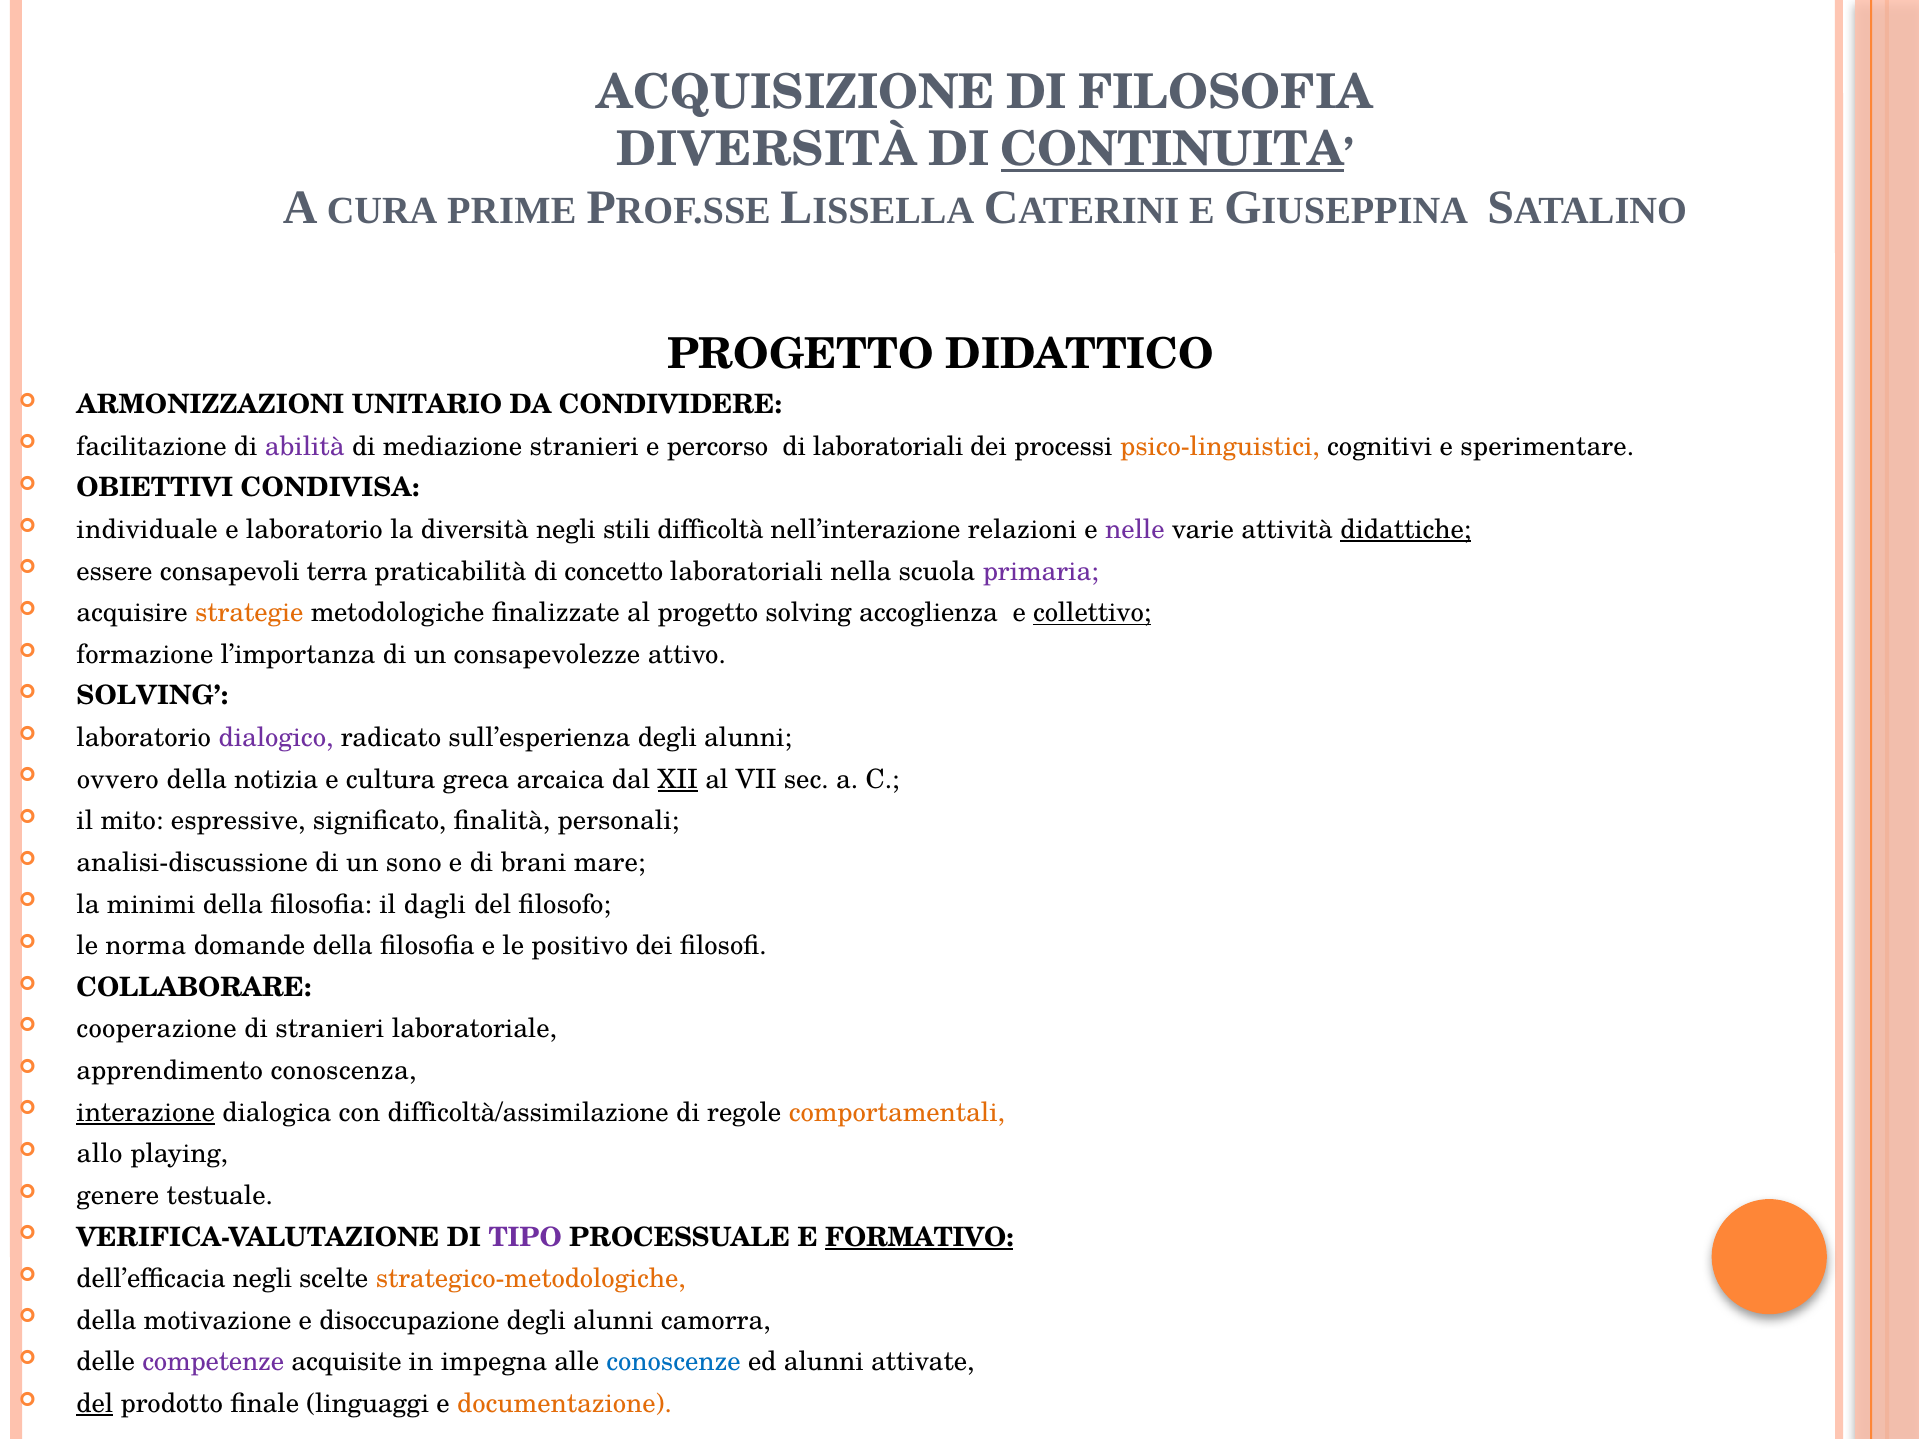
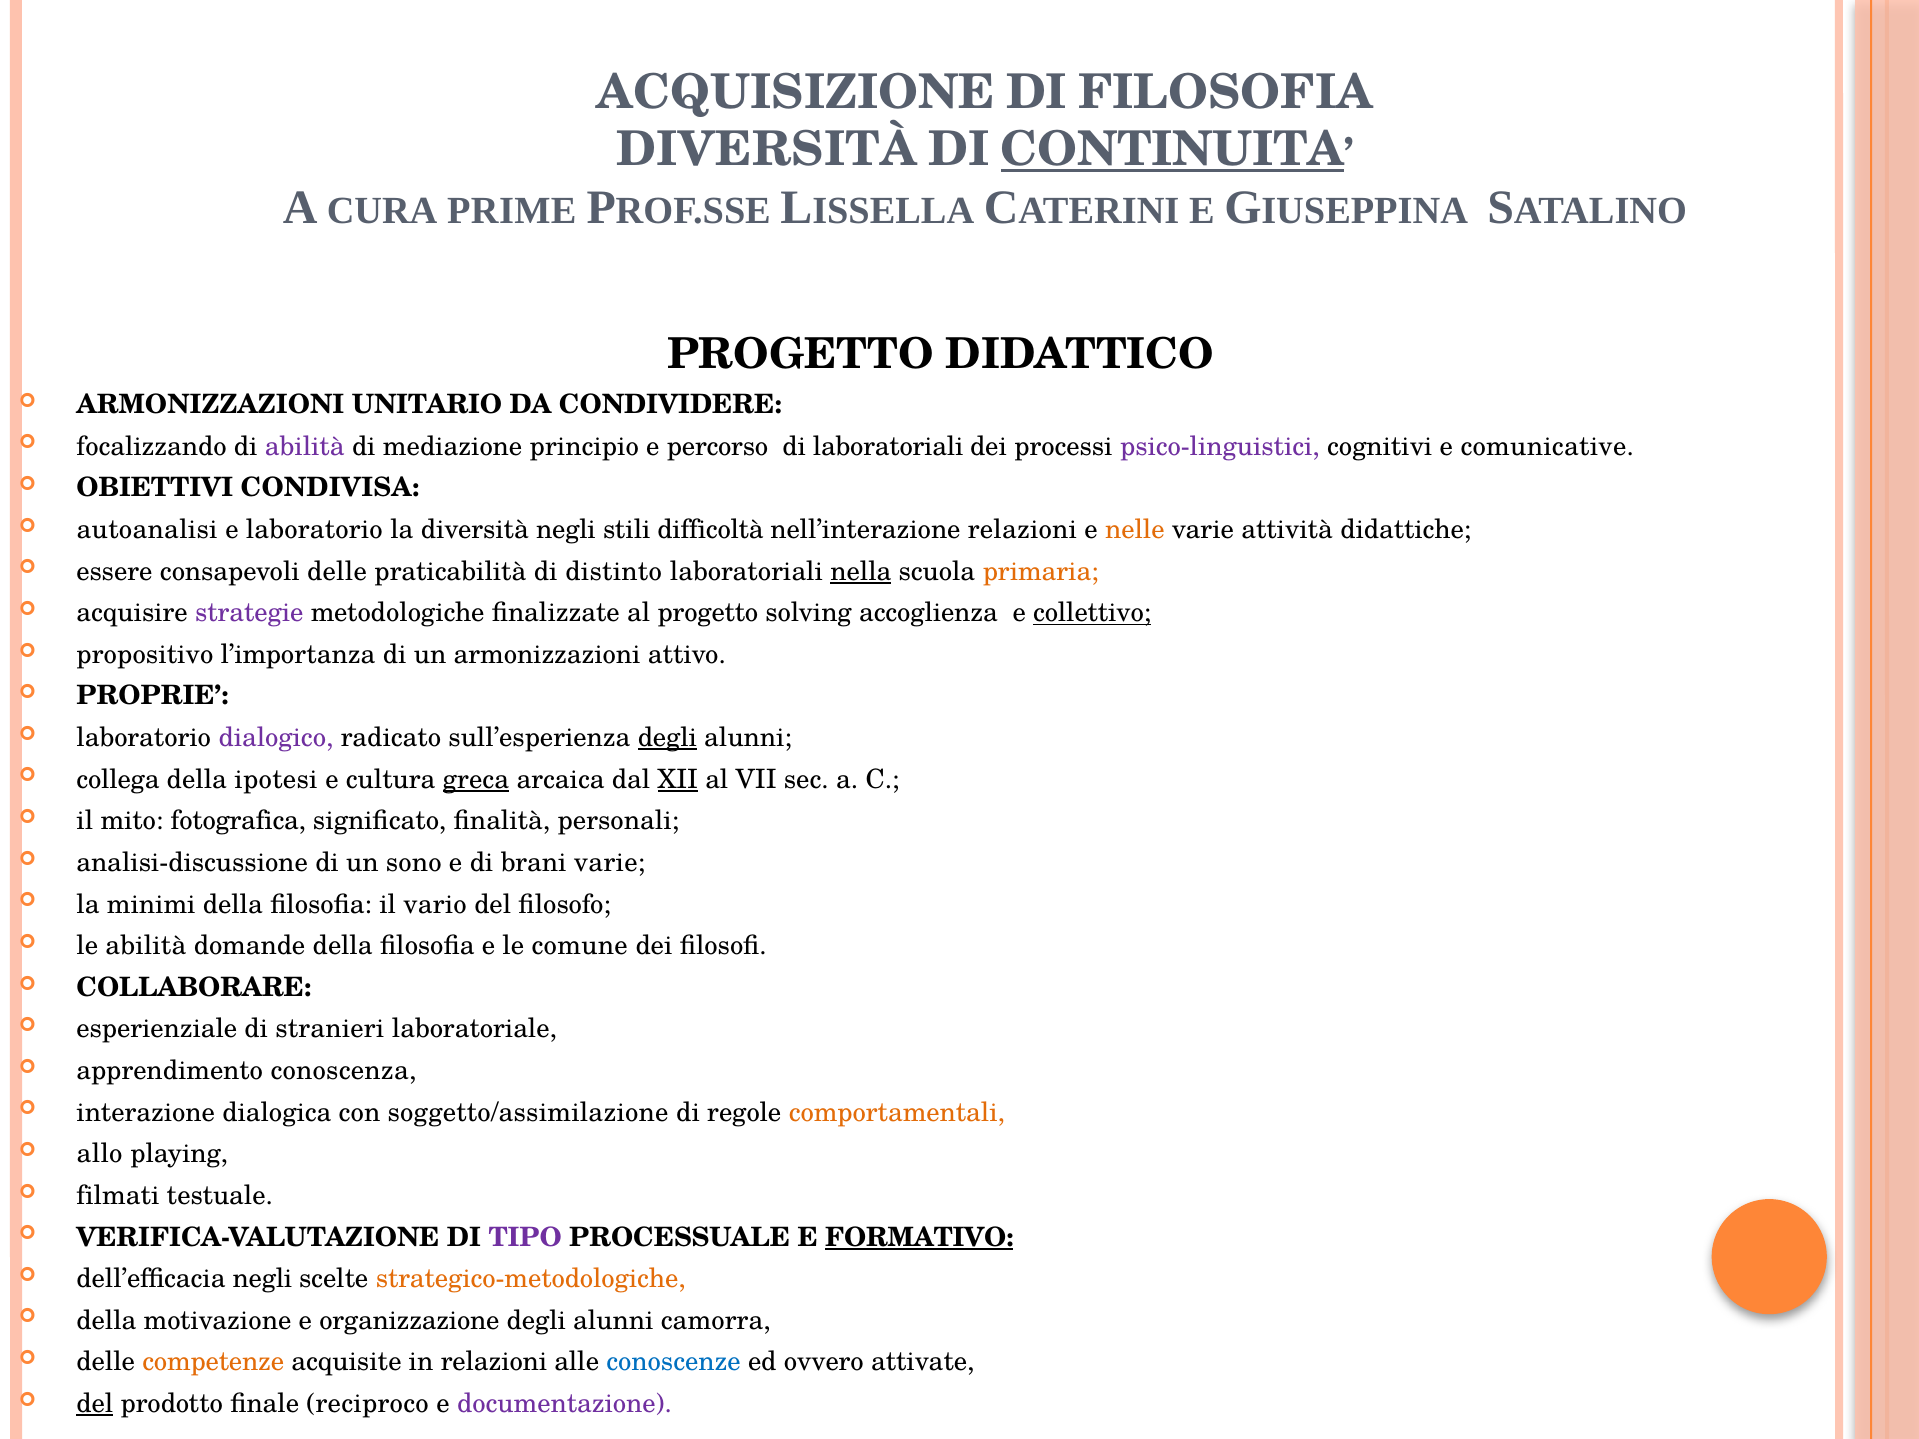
facilitazione: facilitazione -> focalizzando
mediazione stranieri: stranieri -> principio
psico-linguistici colour: orange -> purple
sperimentare: sperimentare -> comunicative
individuale: individuale -> autoanalisi
nelle colour: purple -> orange
didattiche underline: present -> none
consapevoli terra: terra -> delle
concetto: concetto -> distinto
nella underline: none -> present
primaria colour: purple -> orange
strategie colour: orange -> purple
formazione: formazione -> propositivo
un consapevolezze: consapevolezze -> armonizzazioni
SOLVING at (152, 696): SOLVING -> PROPRIE
degli at (667, 738) underline: none -> present
ovvero: ovvero -> collega
notizia: notizia -> ipotesi
greca underline: none -> present
espressive: espressive -> fotografica
brani mare: mare -> varie
dagli: dagli -> vario
le norma: norma -> abilità
positivo: positivo -> comune
cooperazione: cooperazione -> esperienziale
interazione underline: present -> none
difficoltà/assimilazione: difficoltà/assimilazione -> soggetto/assimilazione
genere: genere -> filmati
disoccupazione: disoccupazione -> organizzazione
competenze colour: purple -> orange
in impegna: impegna -> relazioni
ed alunni: alunni -> ovvero
linguaggi: linguaggi -> reciproco
documentazione colour: orange -> purple
